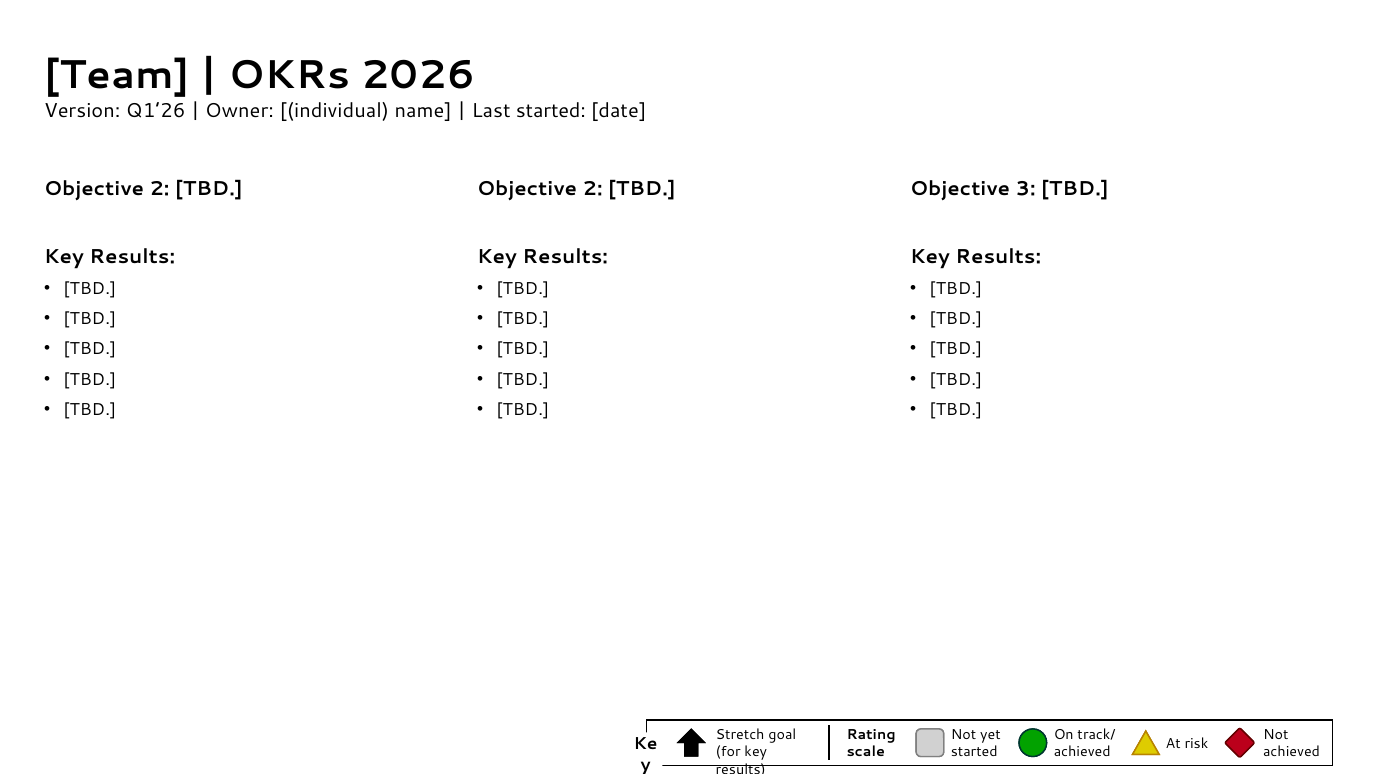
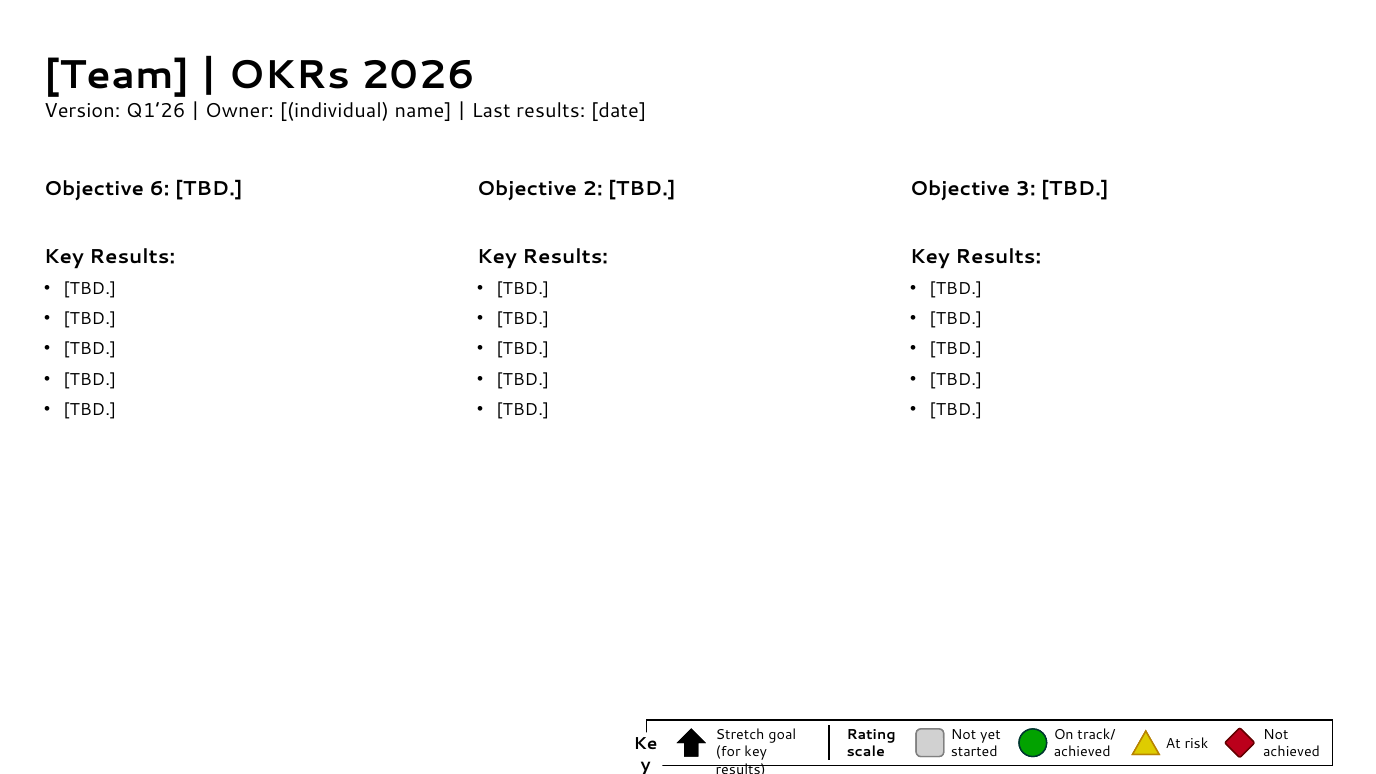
Last started: started -> results
2 at (160, 189): 2 -> 6
